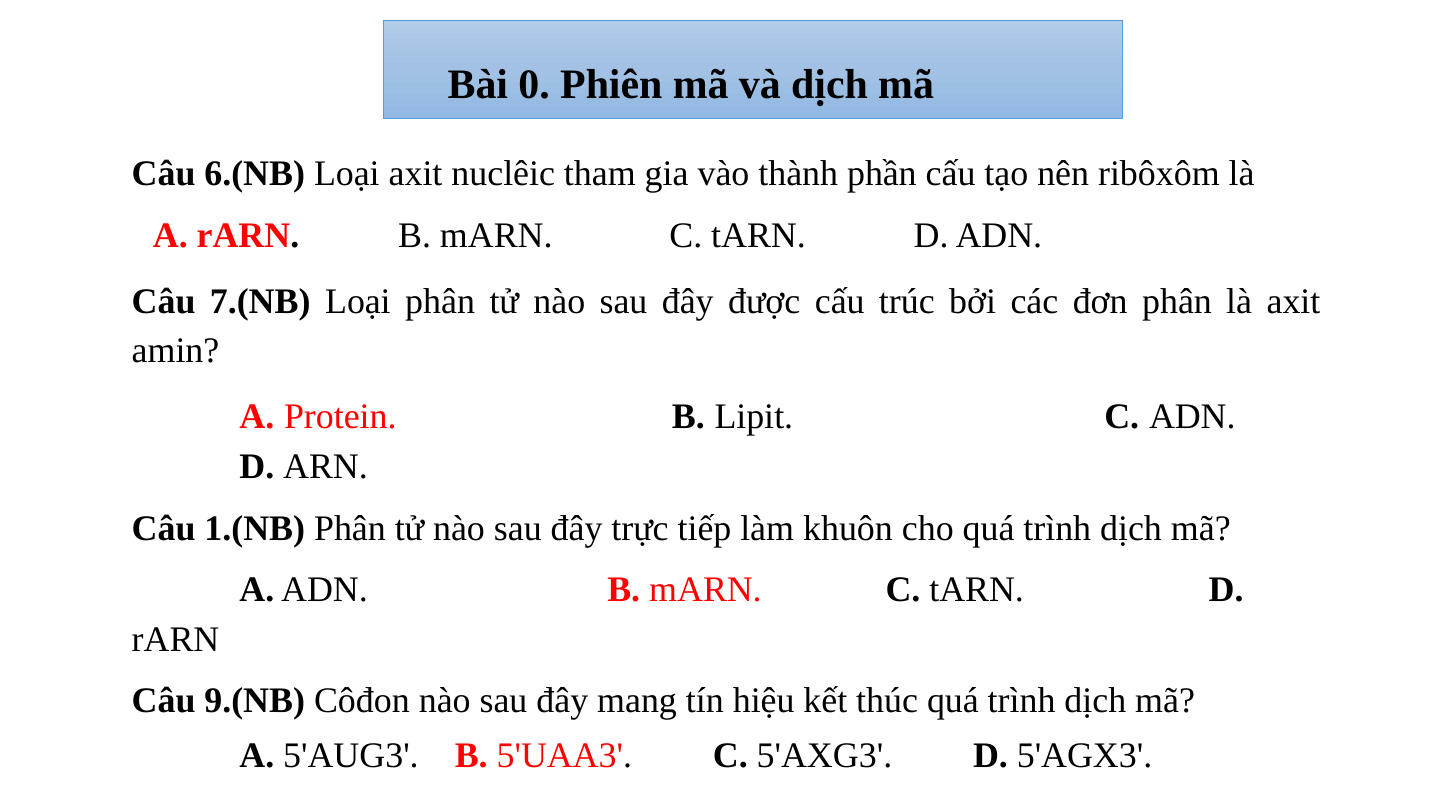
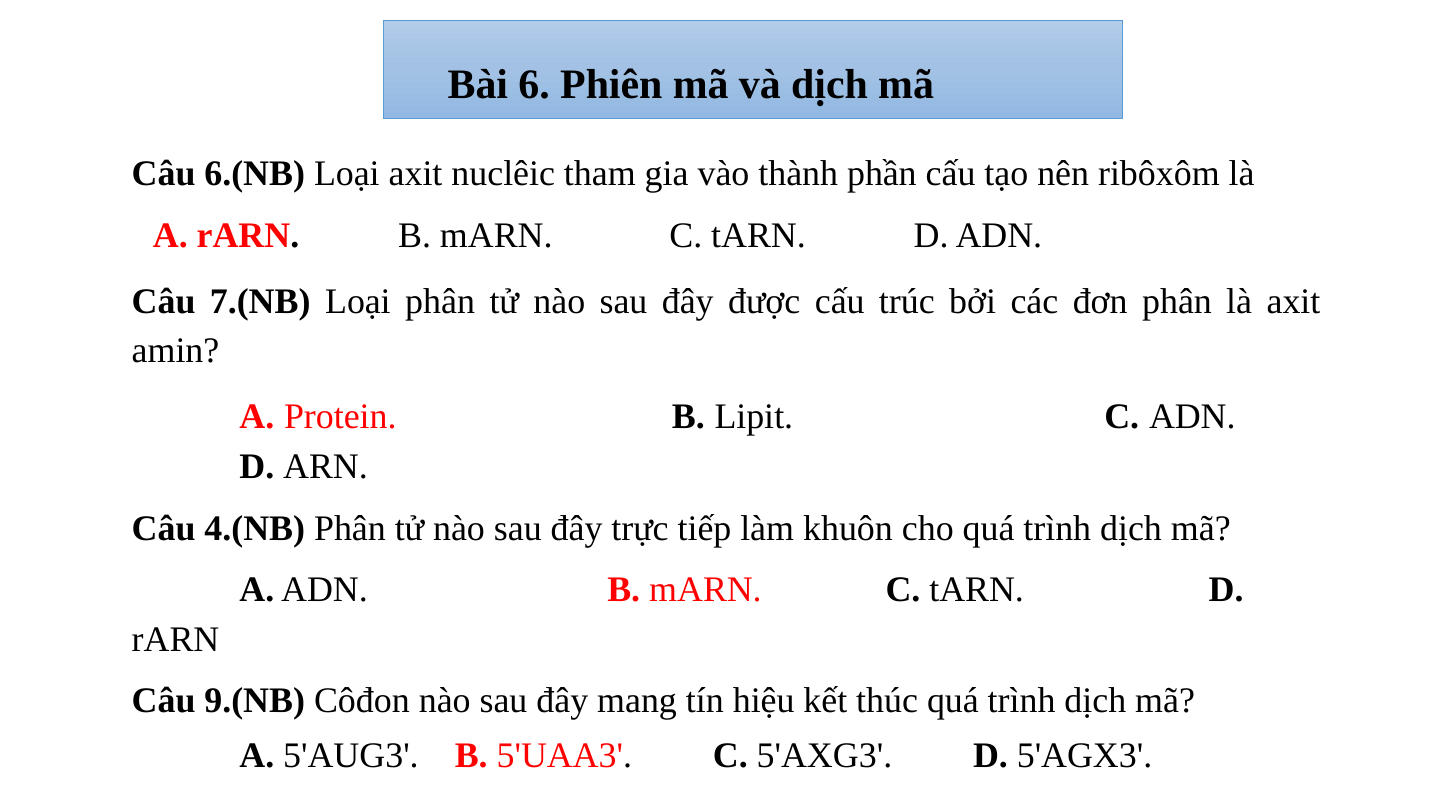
0: 0 -> 6
1.(NB: 1.(NB -> 4.(NB
